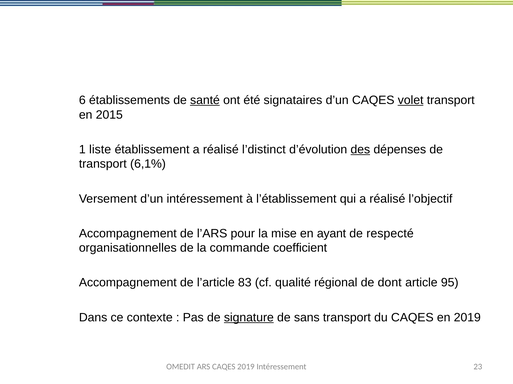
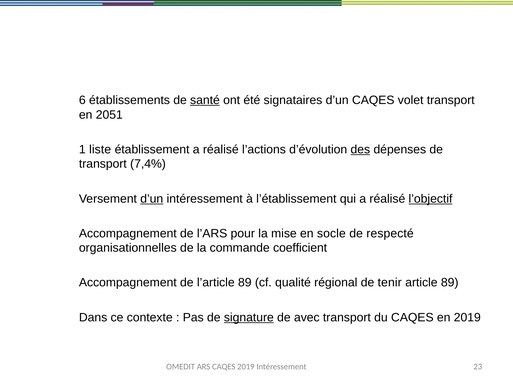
volet underline: present -> none
2015: 2015 -> 2051
l’distinct: l’distinct -> l’actions
6,1%: 6,1% -> 7,4%
d’un at (152, 199) underline: none -> present
l’objectif underline: none -> present
ayant: ayant -> socle
l’article 83: 83 -> 89
dont: dont -> tenir
article 95: 95 -> 89
sans: sans -> avec
